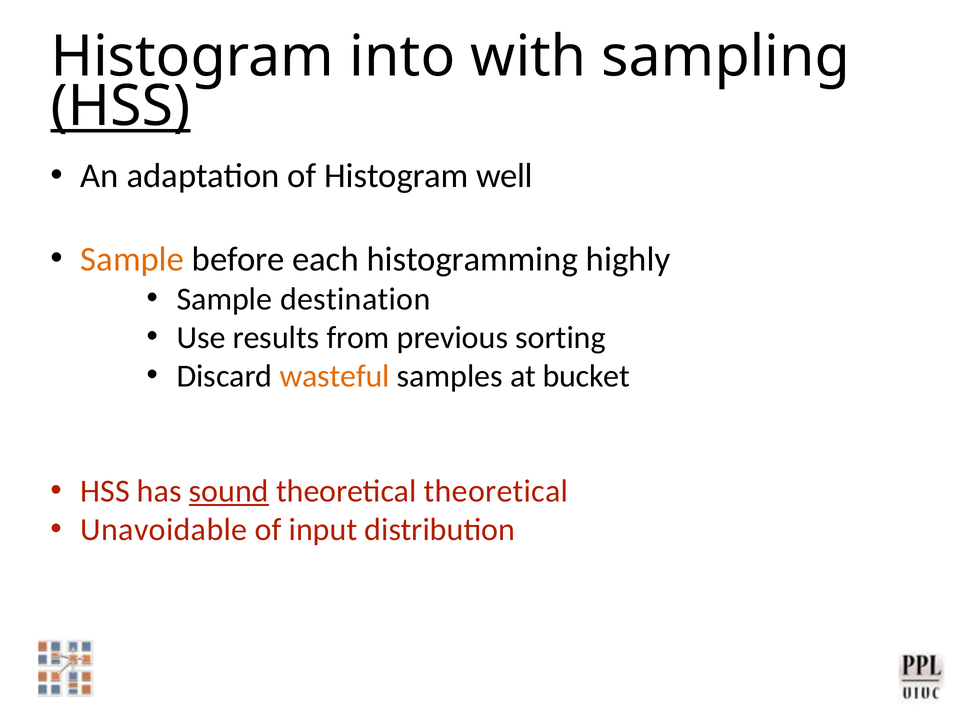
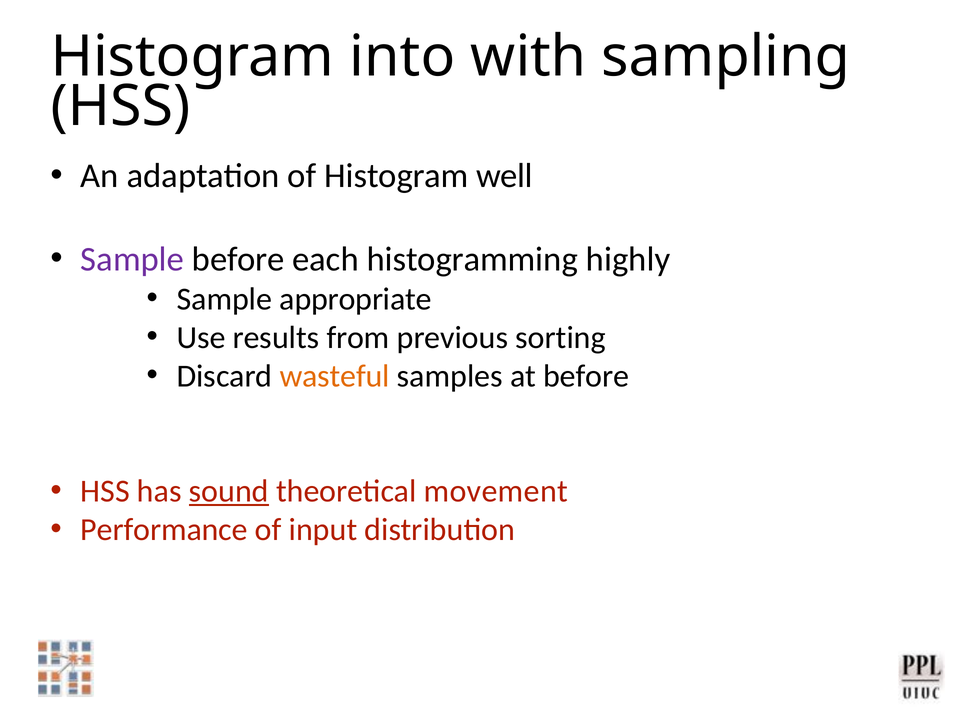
HSS at (120, 106) underline: present -> none
Sample at (132, 259) colour: orange -> purple
destination: destination -> appropriate
at bucket: bucket -> before
theoretical theoretical: theoretical -> movement
Unavoidable: Unavoidable -> Performance
